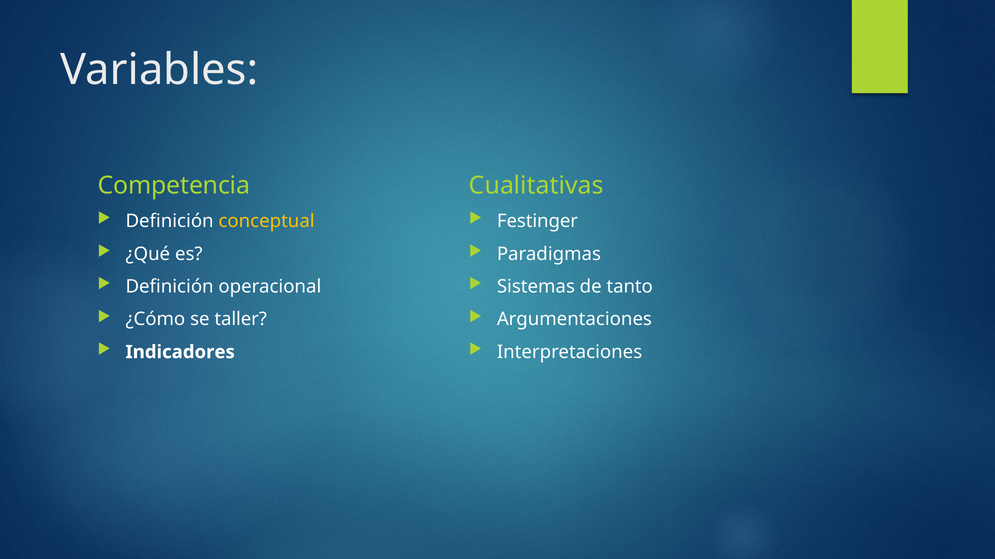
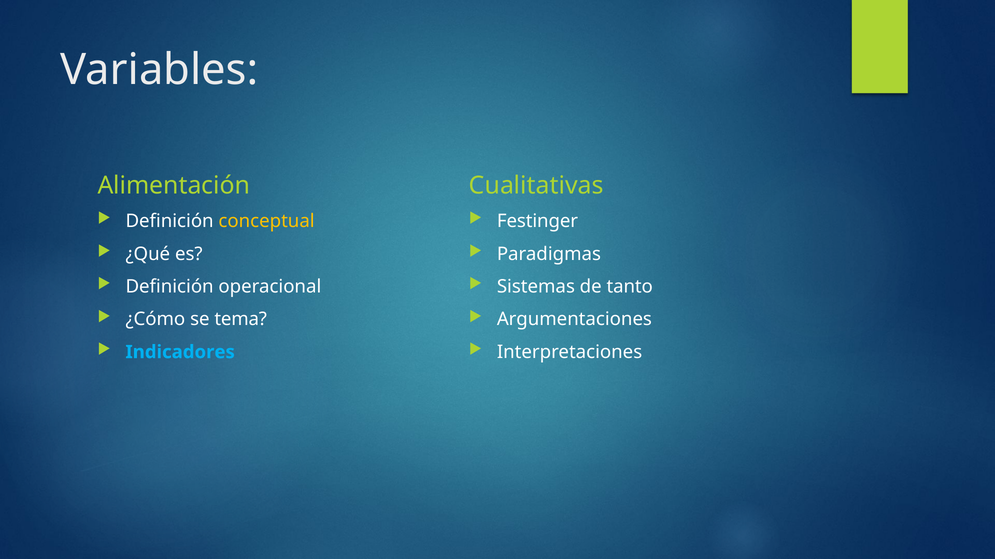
Competencia: Competencia -> Alimentación
taller: taller -> tema
Indicadores colour: white -> light blue
